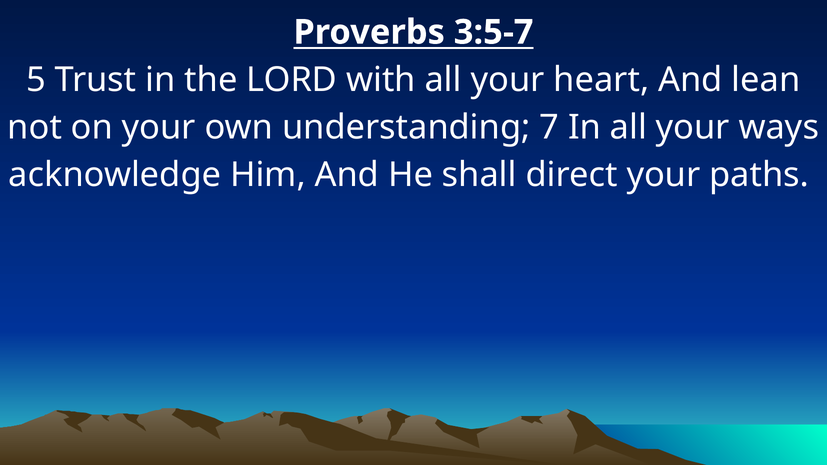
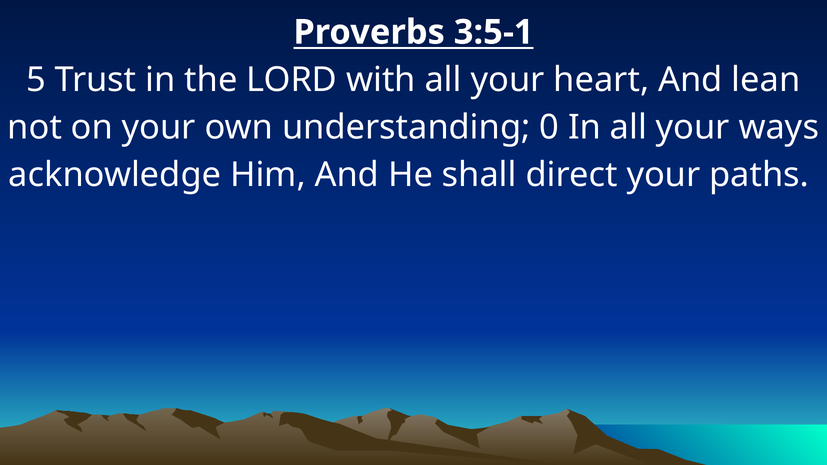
3:5-7: 3:5-7 -> 3:5-1
7: 7 -> 0
